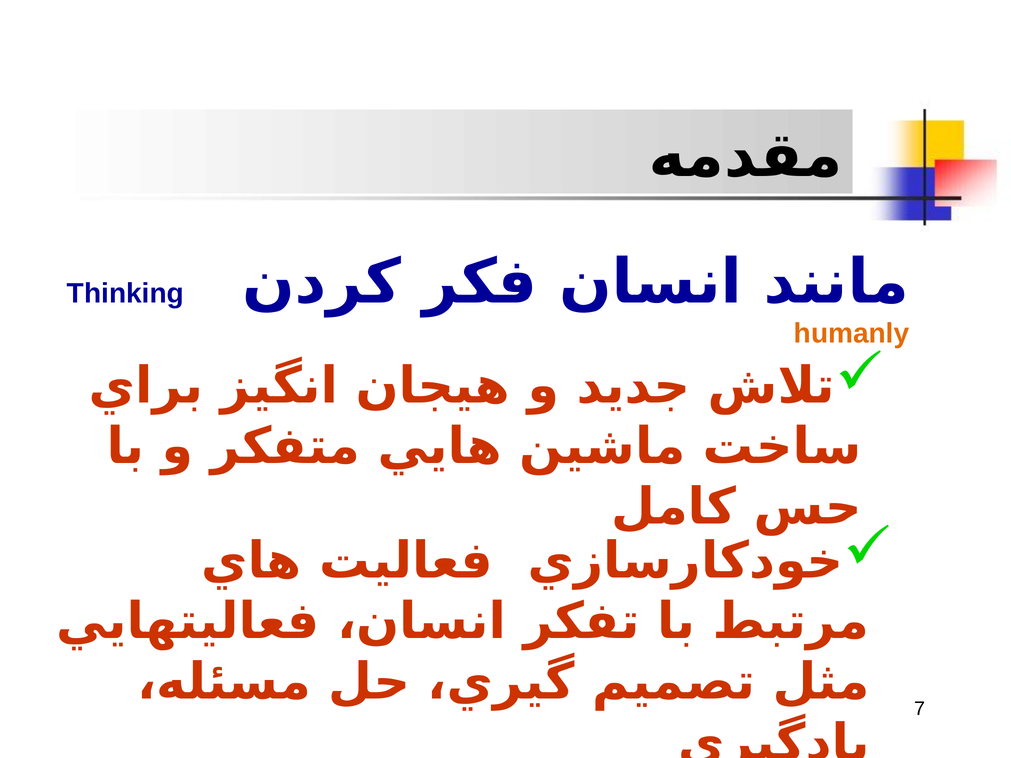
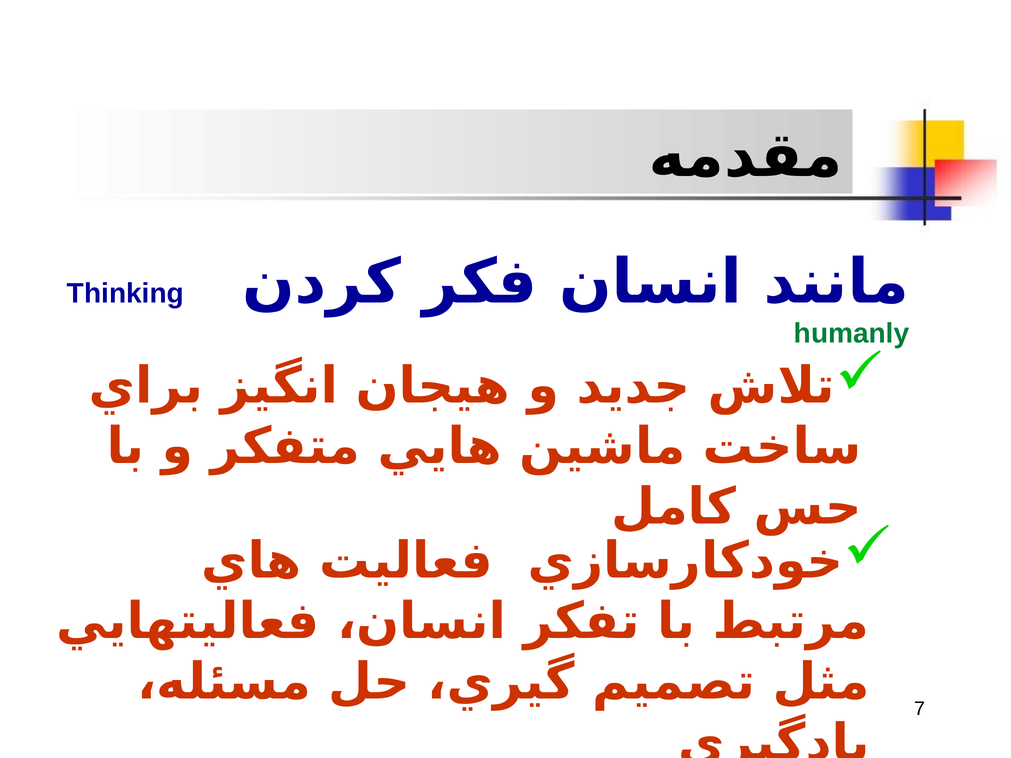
humanly colour: orange -> green
